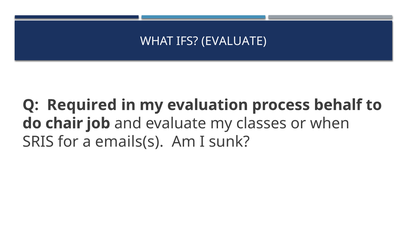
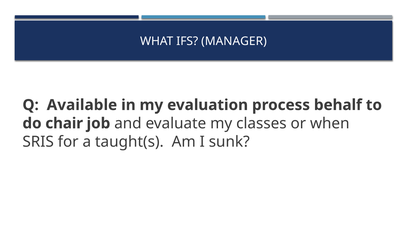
IFS EVALUATE: EVALUATE -> MANAGER
Required: Required -> Available
emails(s: emails(s -> taught(s
